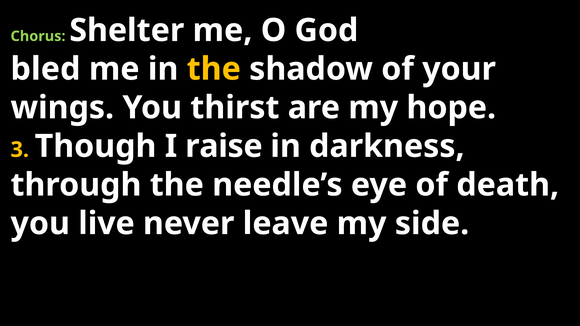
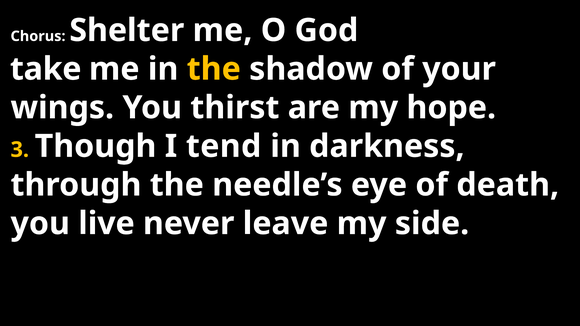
Chorus colour: light green -> white
bled: bled -> take
raise: raise -> tend
